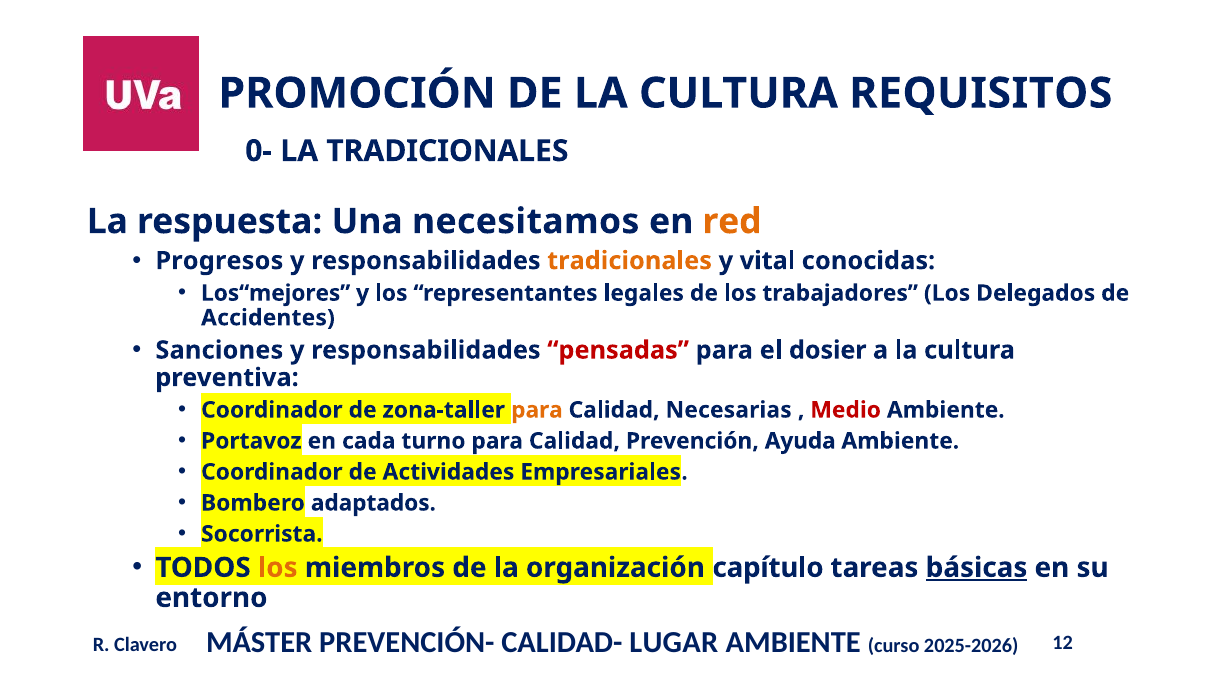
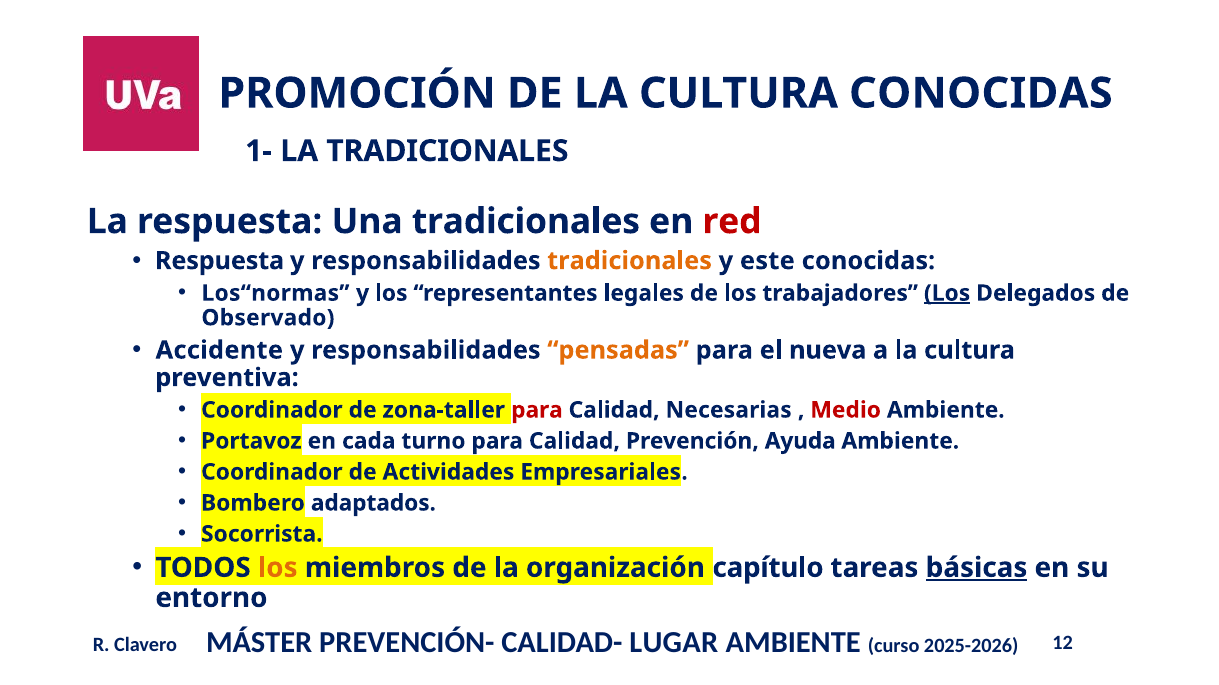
CULTURA REQUISITOS: REQUISITOS -> CONOCIDAS
0-: 0- -> 1-
Una necesitamos: necesitamos -> tradicionales
red colour: orange -> red
Progresos at (219, 261): Progresos -> Respuesta
vital: vital -> este
Los“mejores: Los“mejores -> Los“normas
Los at (947, 293) underline: none -> present
Accidentes: Accidentes -> Observado
Sanciones: Sanciones -> Accidente
pensadas colour: red -> orange
dosier: dosier -> nueva
para at (537, 410) colour: orange -> red
